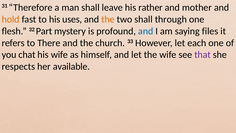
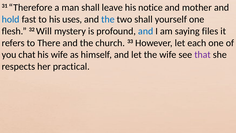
rather: rather -> notice
hold colour: orange -> blue
the at (108, 19) colour: orange -> blue
through: through -> yourself
Part: Part -> Will
available: available -> practical
